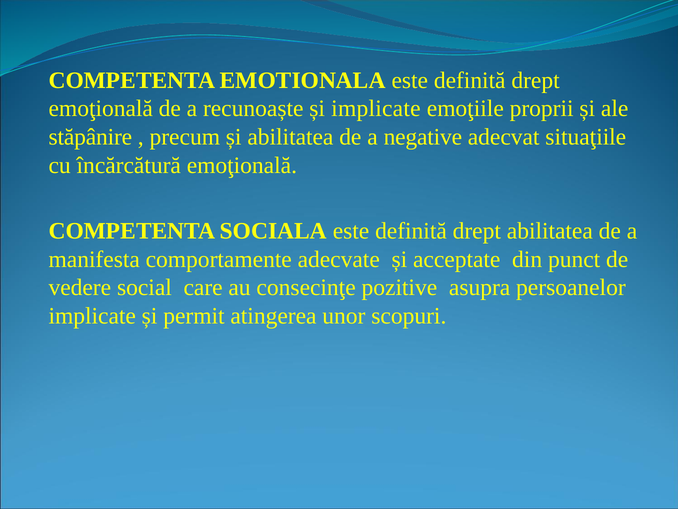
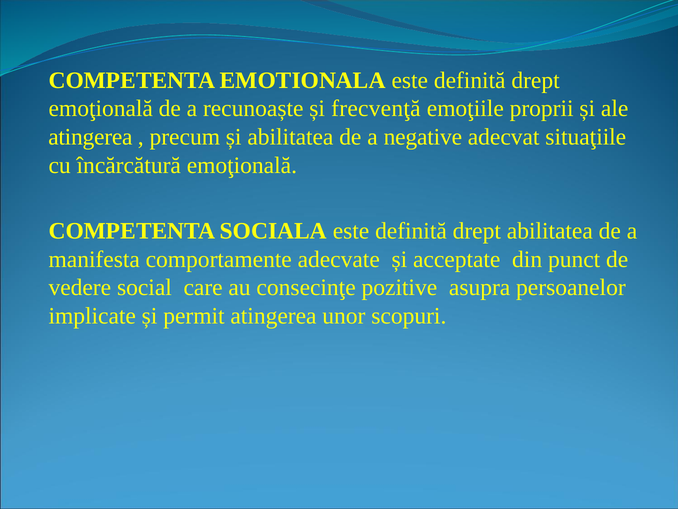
și implicate: implicate -> frecvenţă
stăpânire at (90, 137): stăpânire -> atingerea
